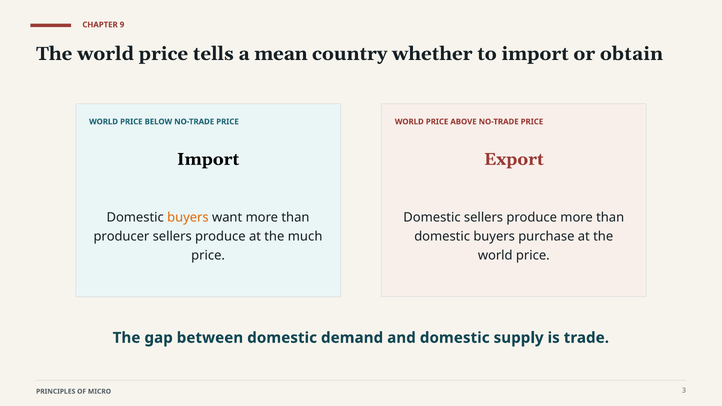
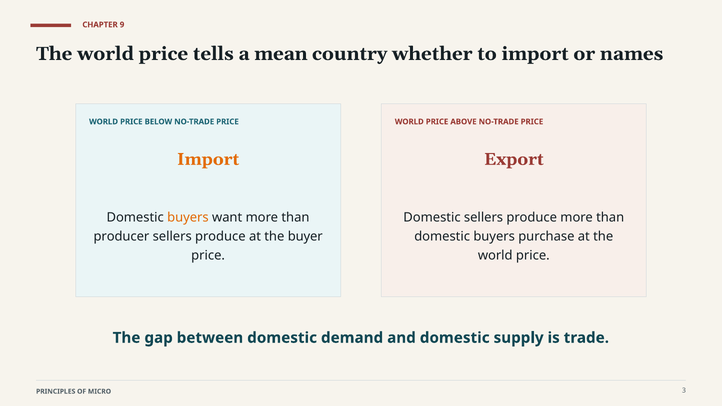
obtain: obtain -> names
Import at (208, 159) colour: black -> orange
much: much -> buyer
